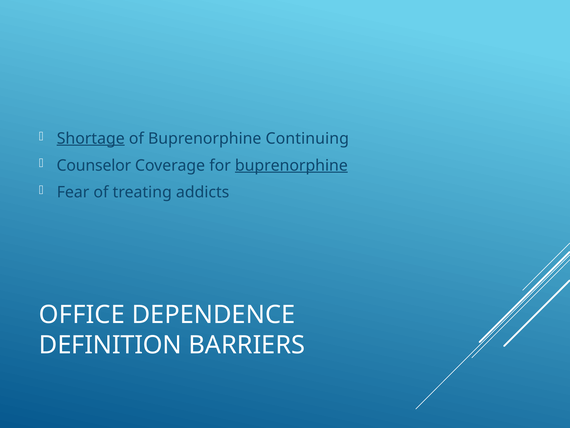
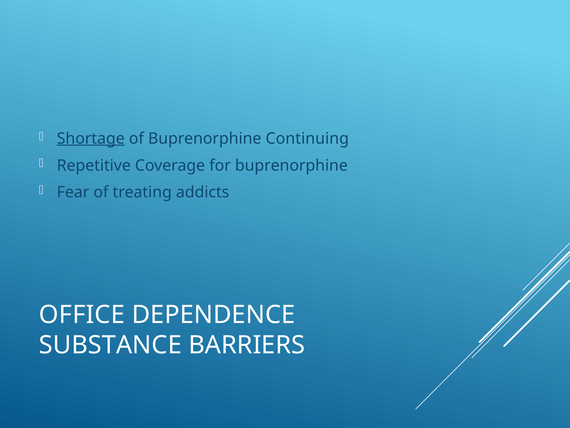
Counselor: Counselor -> Repetitive
buprenorphine at (291, 165) underline: present -> none
DEFINITION: DEFINITION -> SUBSTANCE
